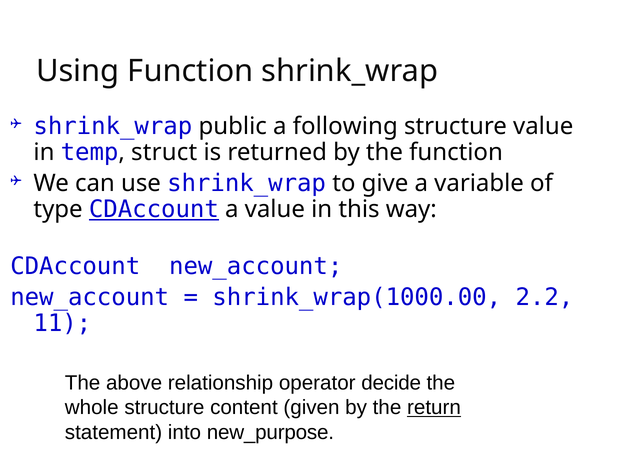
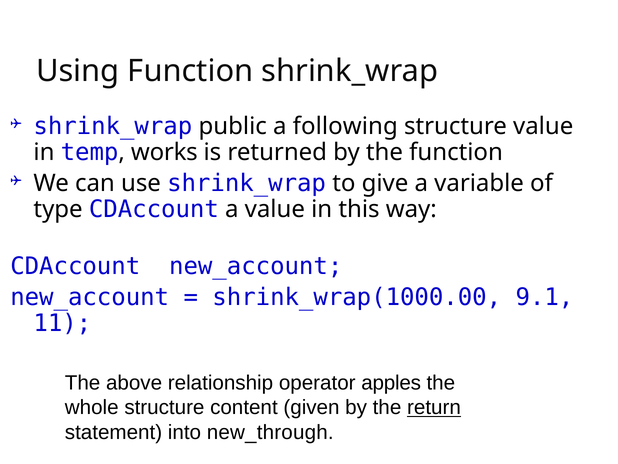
struct: struct -> works
CDAccount at (154, 209) underline: present -> none
2.2: 2.2 -> 9.1
decide: decide -> apples
new_purpose: new_purpose -> new_through
